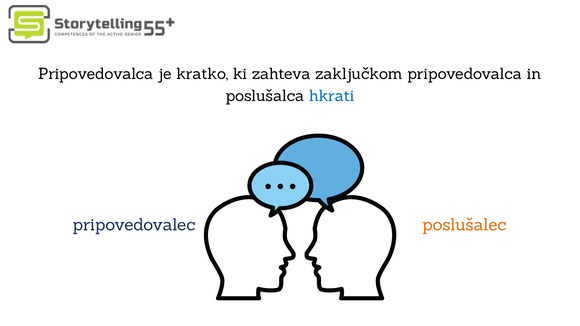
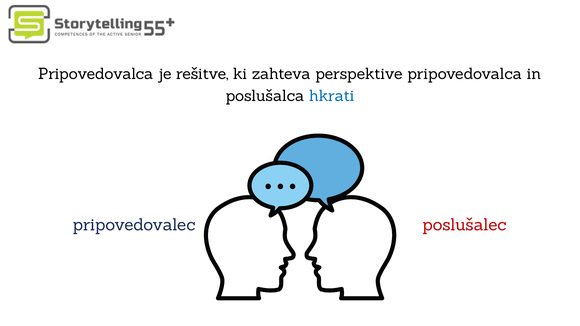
kratko: kratko -> rešitve
zaključkom: zaključkom -> perspektive
poslušalec colour: orange -> red
